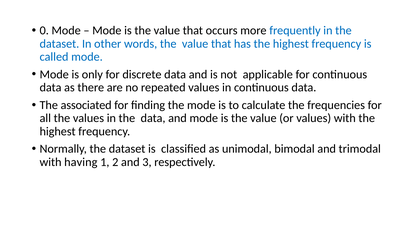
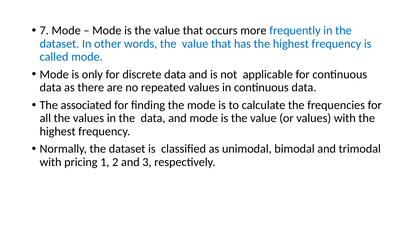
0: 0 -> 7
having: having -> pricing
